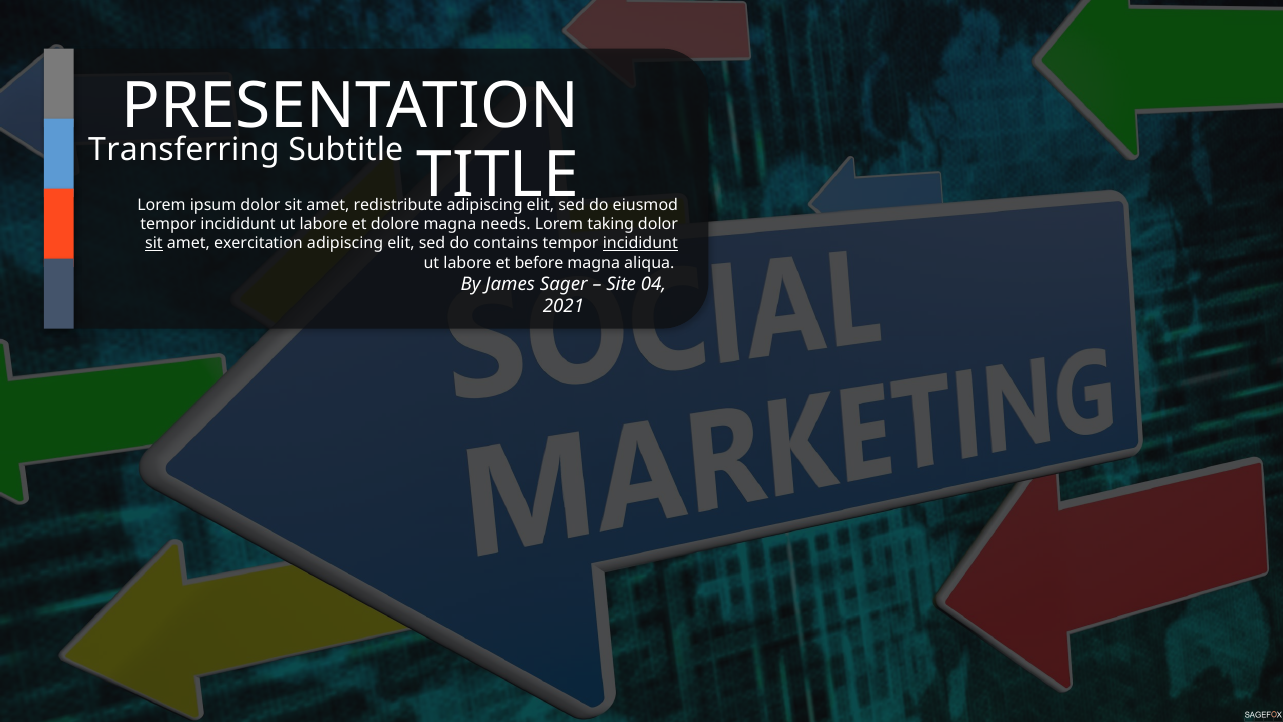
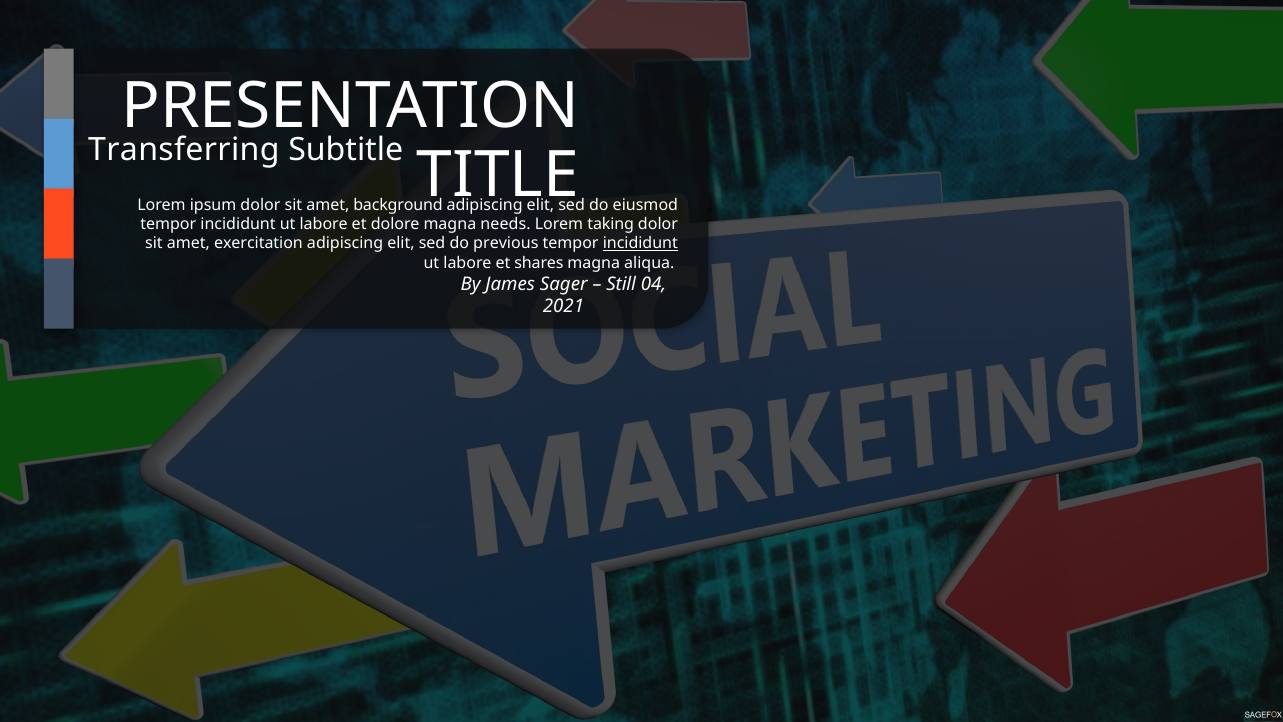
redistribute: redistribute -> background
sit at (154, 244) underline: present -> none
contains: contains -> previous
before: before -> shares
Site: Site -> Still
